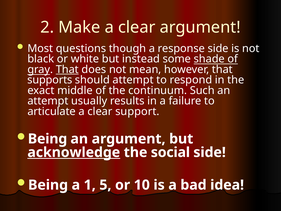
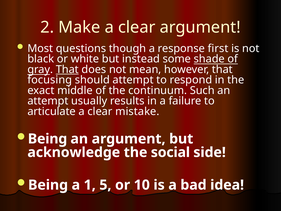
response side: side -> first
supports: supports -> focusing
support: support -> mistake
acknowledge underline: present -> none
